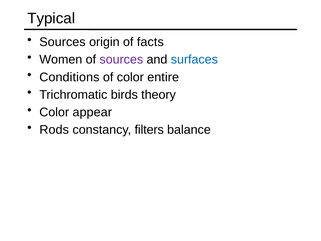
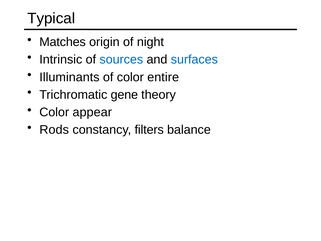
Sources at (62, 42): Sources -> Matches
facts: facts -> night
Women: Women -> Intrinsic
sources at (121, 60) colour: purple -> blue
Conditions: Conditions -> Illuminants
birds: birds -> gene
